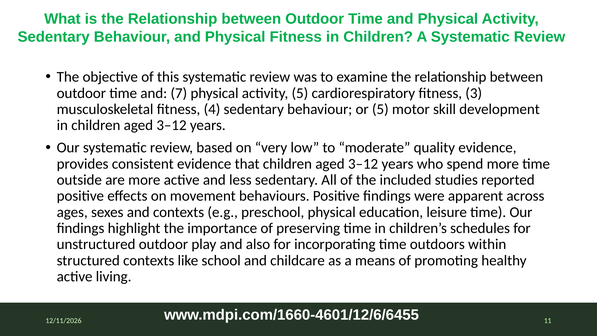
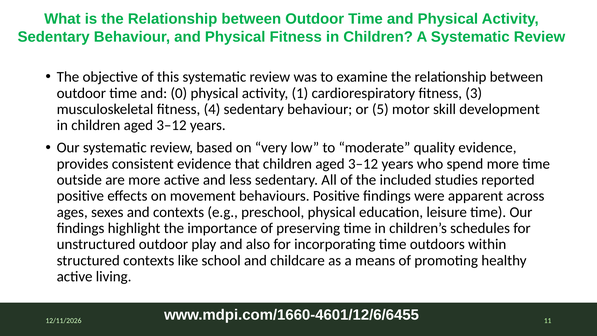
7: 7 -> 0
activity 5: 5 -> 1
